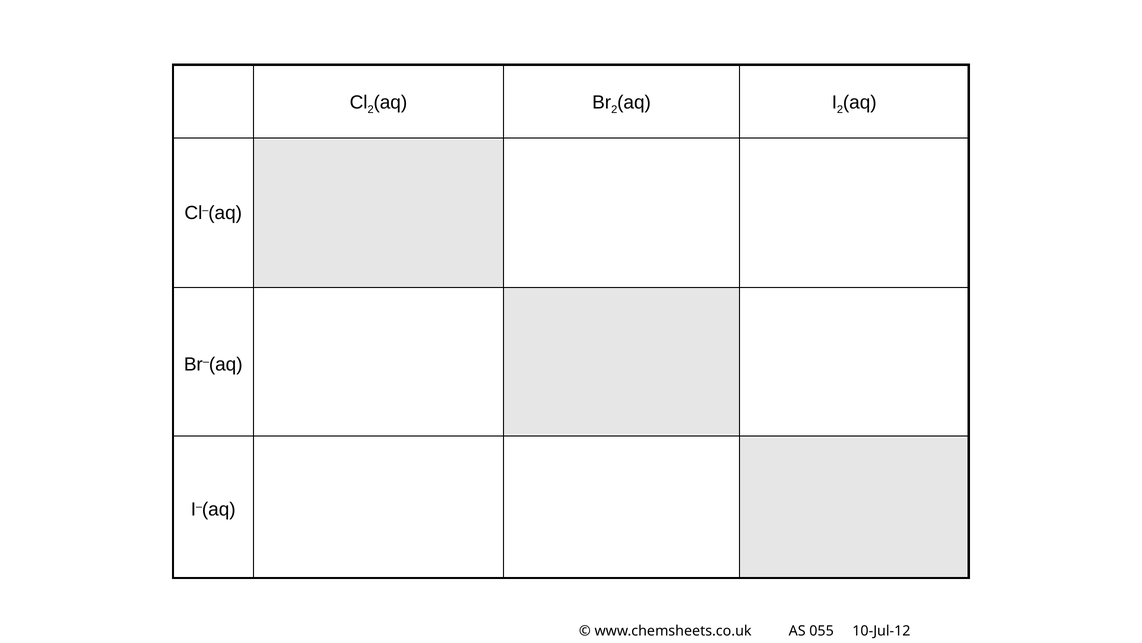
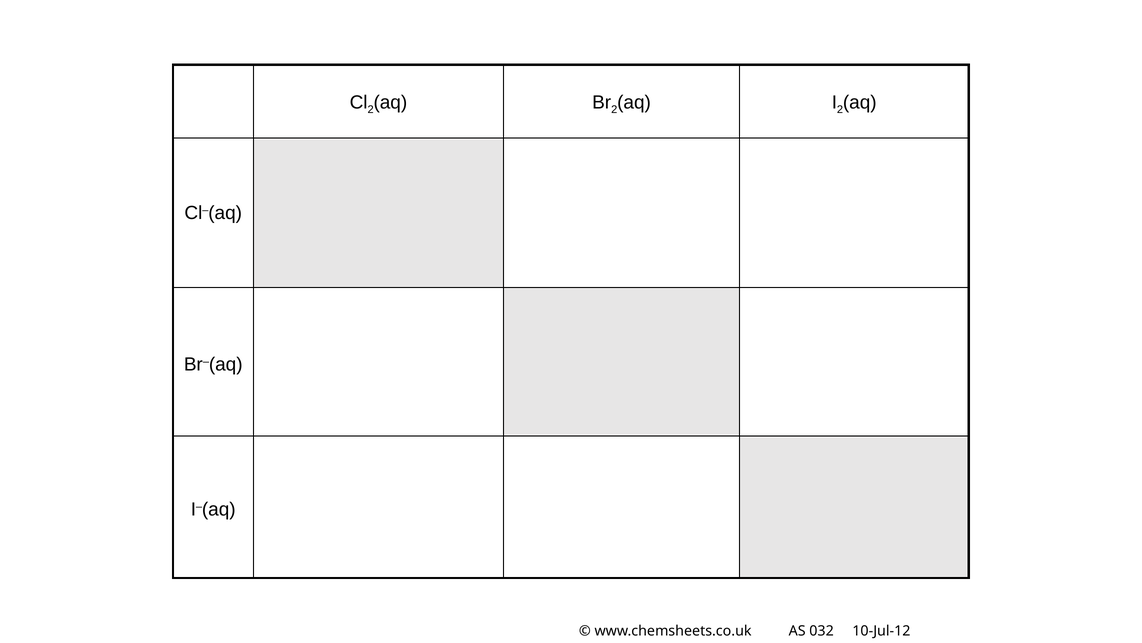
055: 055 -> 032
